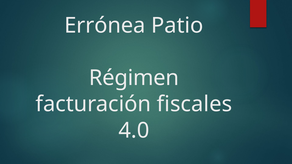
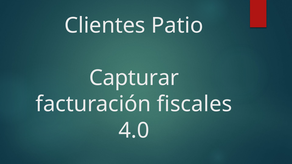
Errónea: Errónea -> Clientes
Régimen: Régimen -> Capturar
